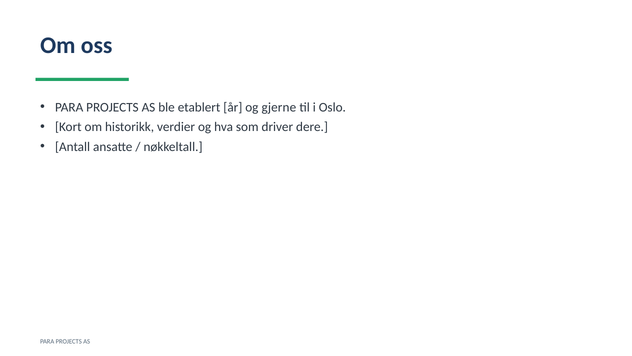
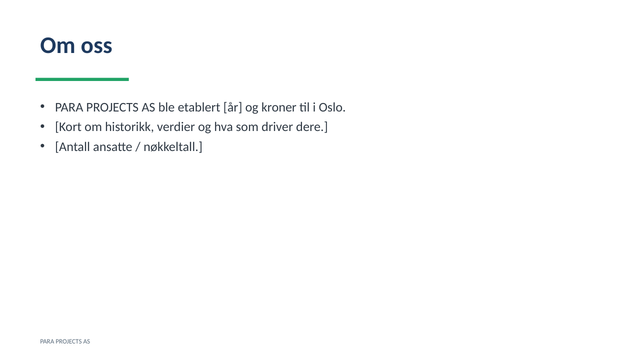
gjerne: gjerne -> kroner
